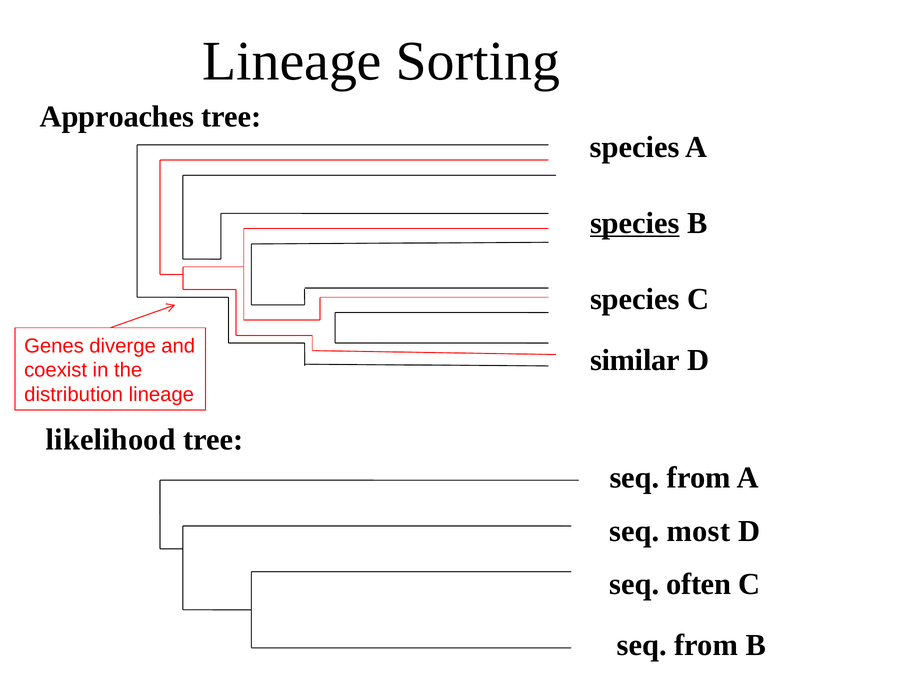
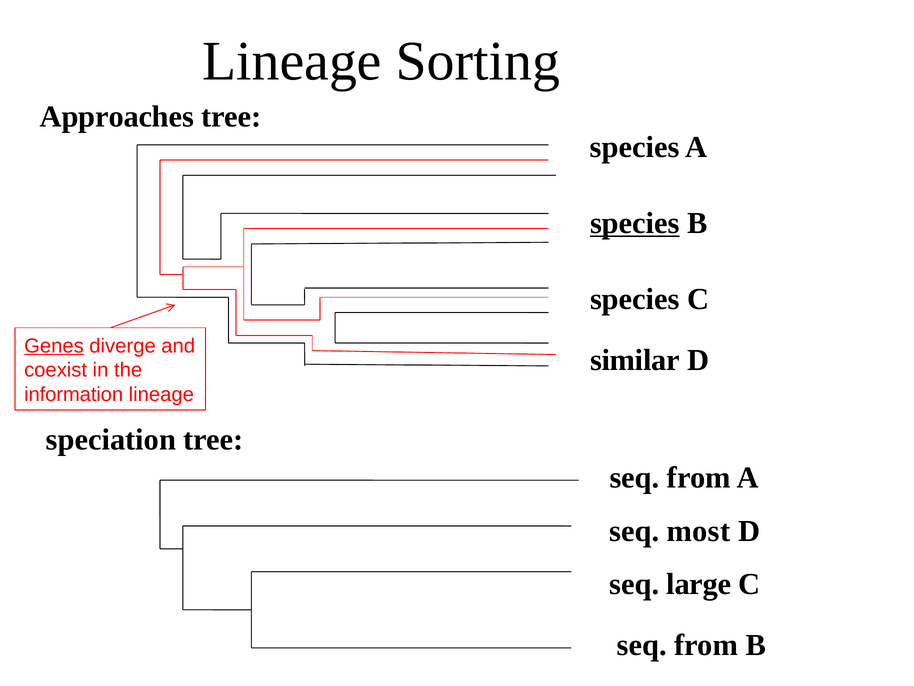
Genes underline: none -> present
distribution: distribution -> information
likelihood: likelihood -> speciation
often: often -> large
